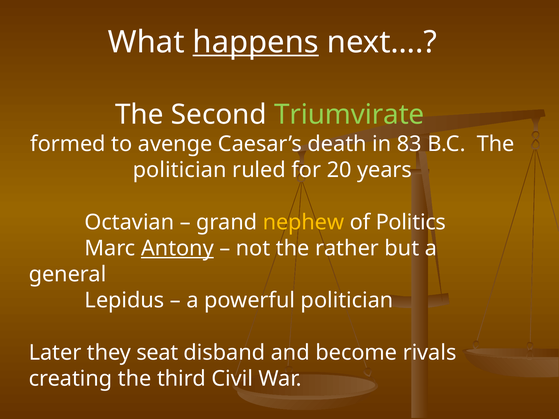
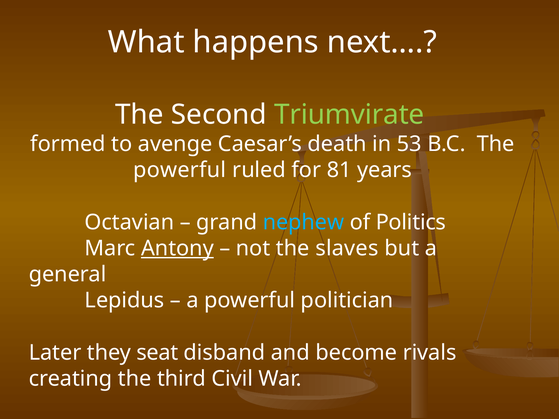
happens underline: present -> none
83: 83 -> 53
politician at (180, 170): politician -> powerful
20: 20 -> 81
nephew colour: yellow -> light blue
rather: rather -> slaves
